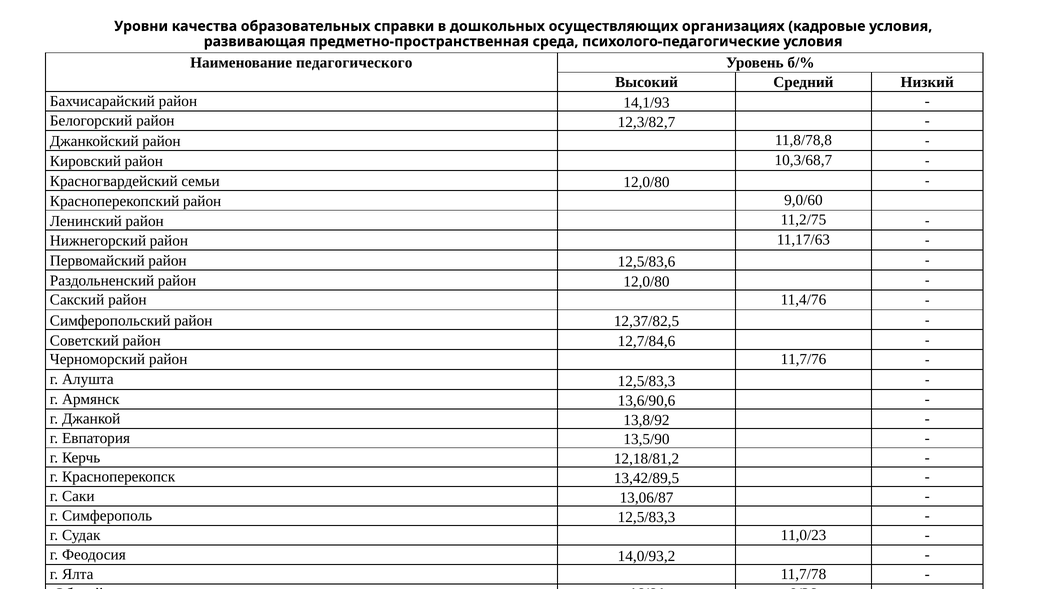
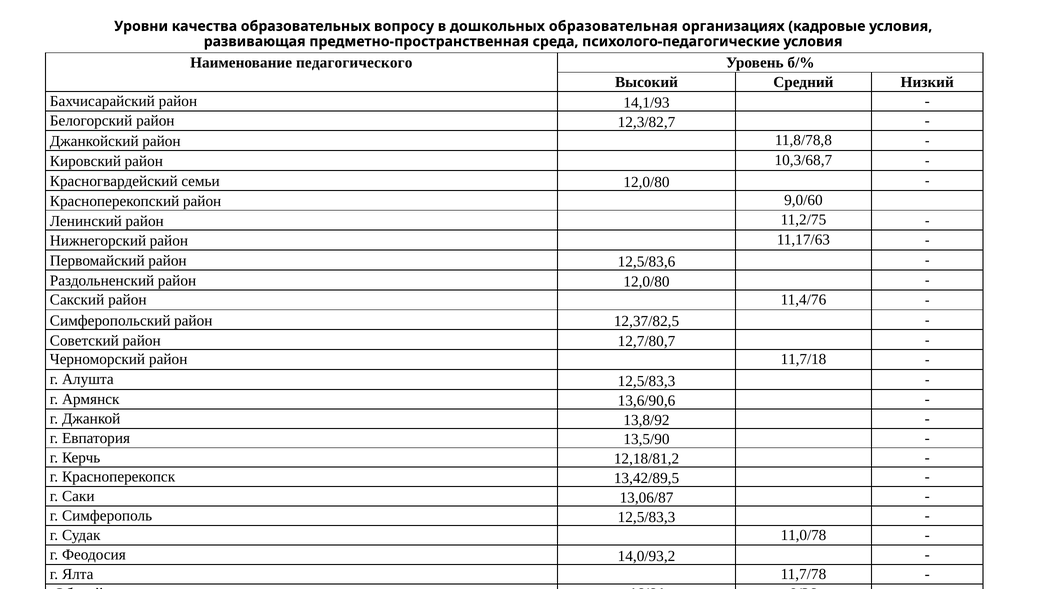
справки: справки -> вопросу
осуществляющих: осуществляющих -> образовательная
12,7/84,6: 12,7/84,6 -> 12,7/80,7
11,7/76: 11,7/76 -> 11,7/18
11,0/23: 11,0/23 -> 11,0/78
